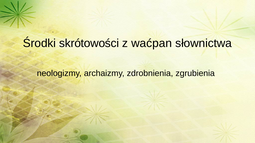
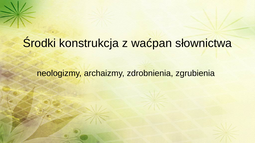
skrótowości: skrótowości -> konstrukcja
